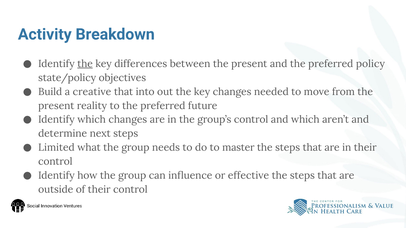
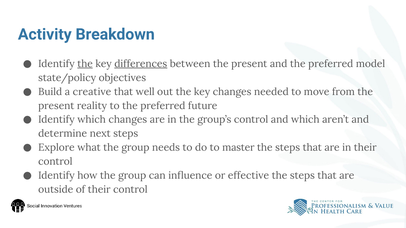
differences underline: none -> present
policy: policy -> model
into: into -> well
Limited: Limited -> Explore
